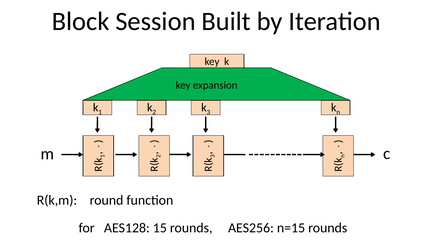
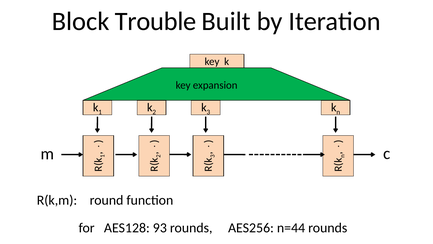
Session: Session -> Trouble
15: 15 -> 93
n=15: n=15 -> n=44
